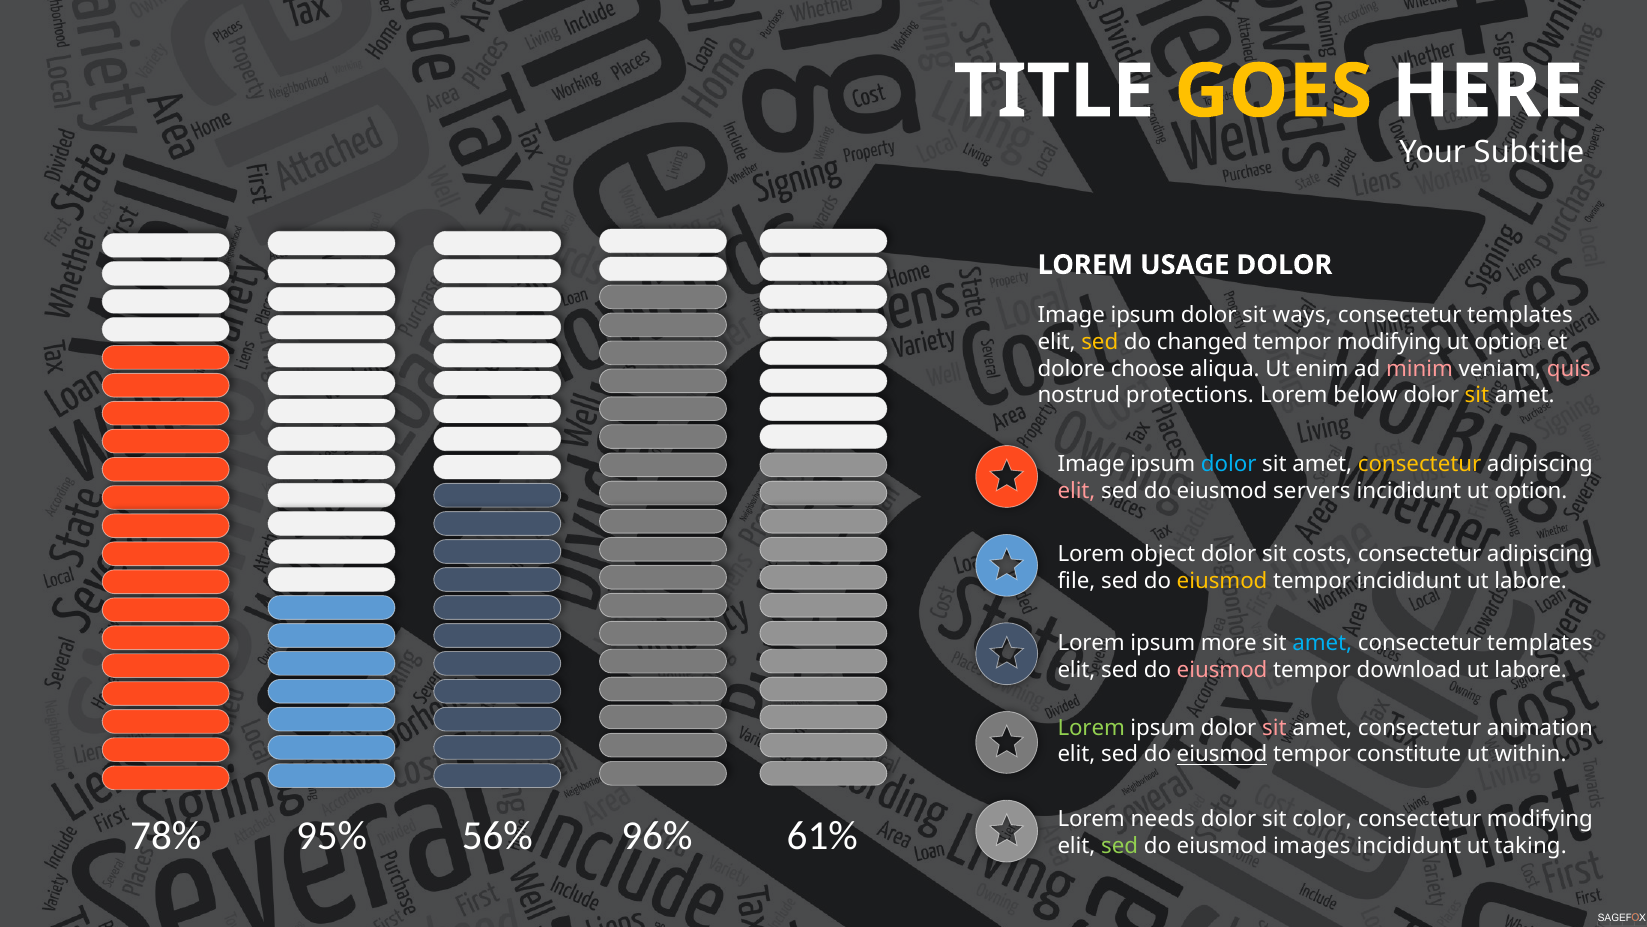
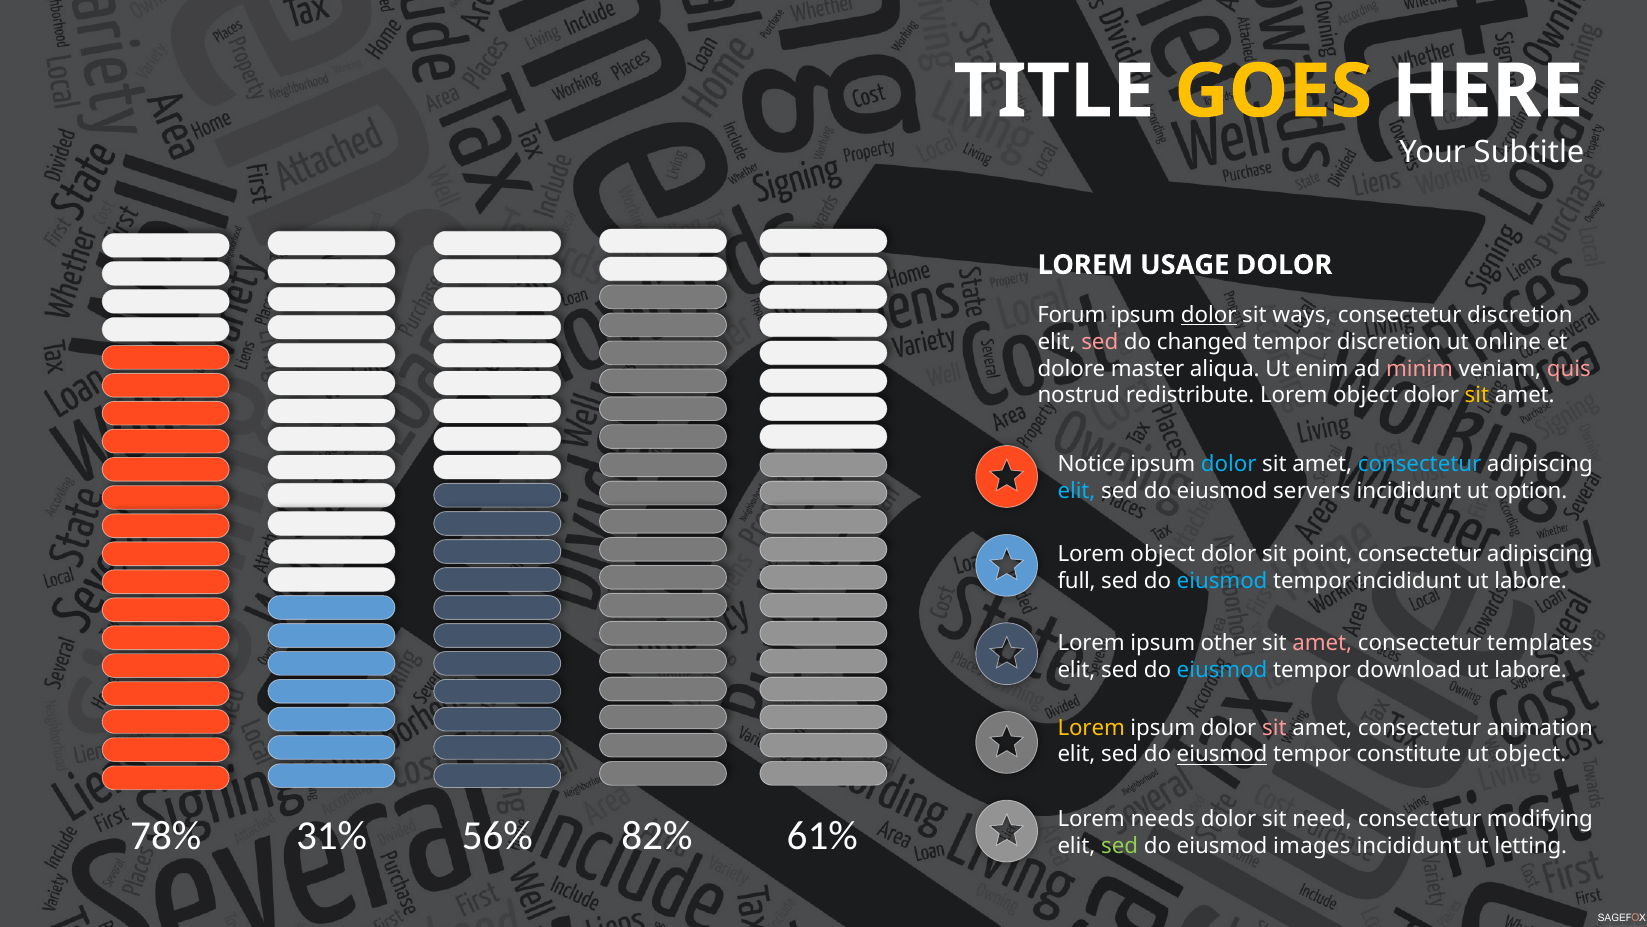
Image at (1071, 315): Image -> Forum
dolor at (1209, 315) underline: none -> present
templates at (1520, 315): templates -> discretion
sed at (1100, 342) colour: yellow -> pink
tempor modifying: modifying -> discretion
option at (1508, 342): option -> online
choose: choose -> master
protections: protections -> redistribute
below at (1365, 395): below -> object
Image at (1091, 464): Image -> Notice
consectetur at (1420, 464) colour: yellow -> light blue
elit at (1077, 491) colour: pink -> light blue
costs: costs -> point
file: file -> full
eiusmod at (1222, 580) colour: yellow -> light blue
more: more -> other
amet at (1322, 643) colour: light blue -> pink
eiusmod at (1222, 670) colour: pink -> light blue
Lorem at (1091, 727) colour: light green -> yellow
ut within: within -> object
color: color -> need
95%: 95% -> 31%
96%: 96% -> 82%
taking: taking -> letting
